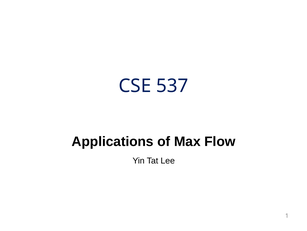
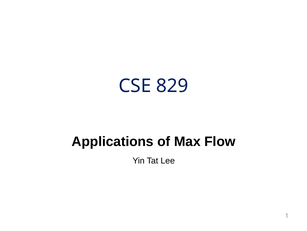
537: 537 -> 829
